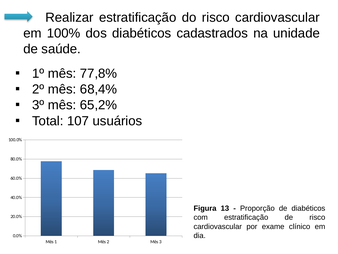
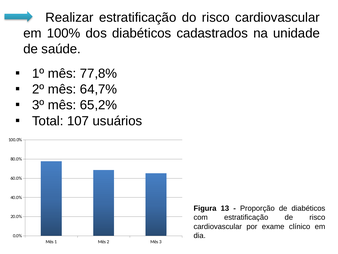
68,4%: 68,4% -> 64,7%
